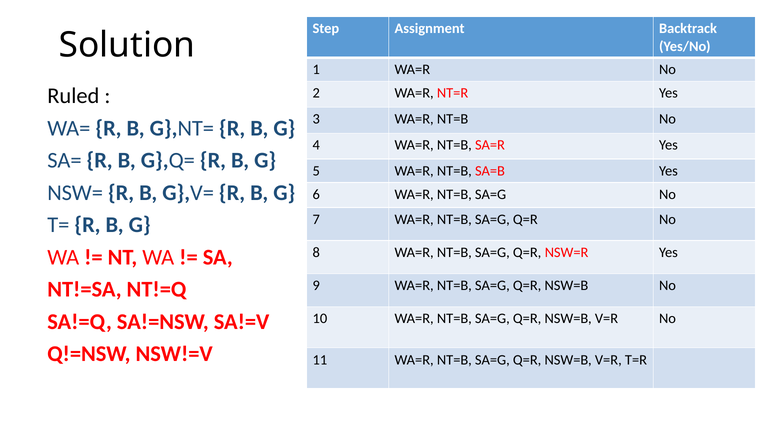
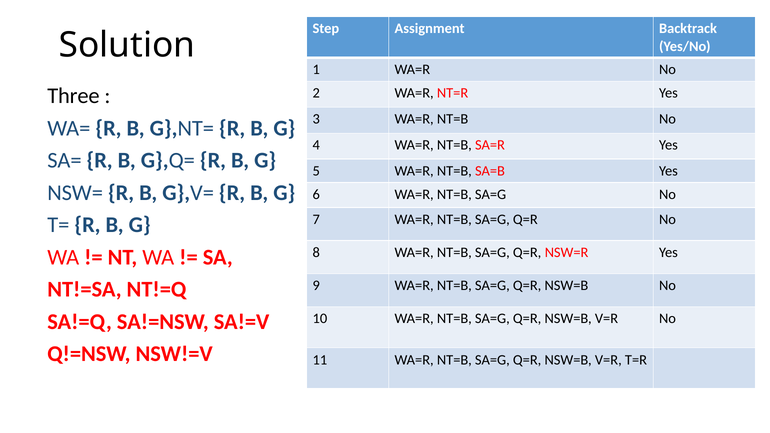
Ruled: Ruled -> Three
